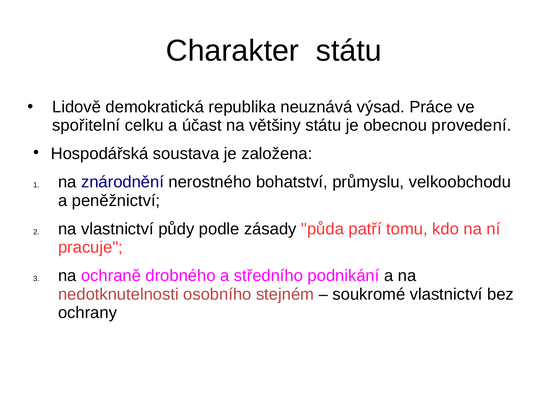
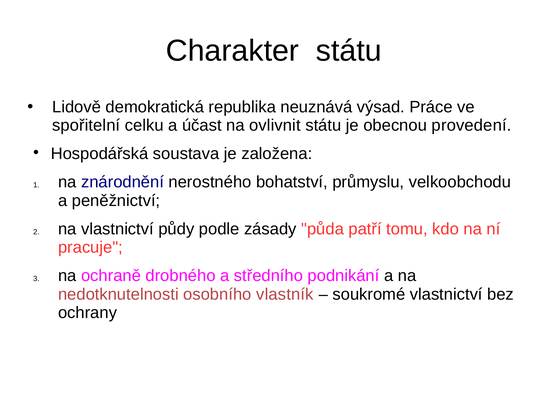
většiny: většiny -> ovlivnit
stejném: stejném -> vlastník
